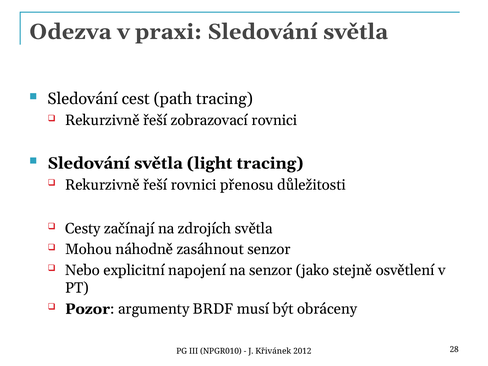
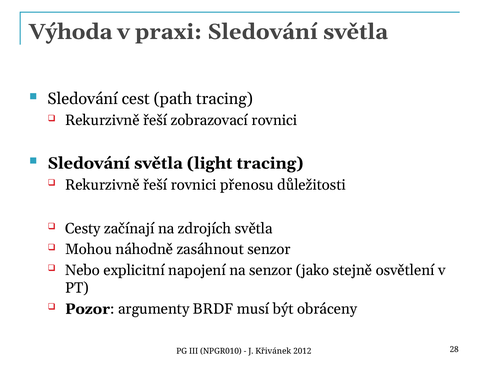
Odezva: Odezva -> Výhoda
